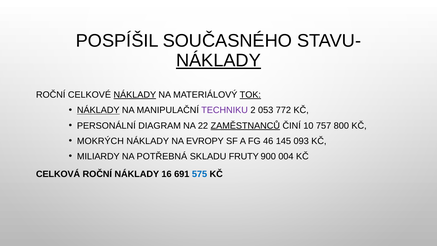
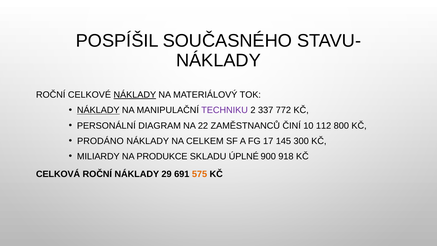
NÁKLADY at (218, 60) underline: present -> none
TOK underline: present -> none
053: 053 -> 337
ZAMĚSTNANCŮ underline: present -> none
757: 757 -> 112
MOKRÝCH: MOKRÝCH -> PRODÁNO
EVROPY: EVROPY -> CELKEM
46: 46 -> 17
093: 093 -> 300
POTŘEBNÁ: POTŘEBNÁ -> PRODUKCE
FRUTY: FRUTY -> ÚPLNÉ
004: 004 -> 918
16: 16 -> 29
575 colour: blue -> orange
